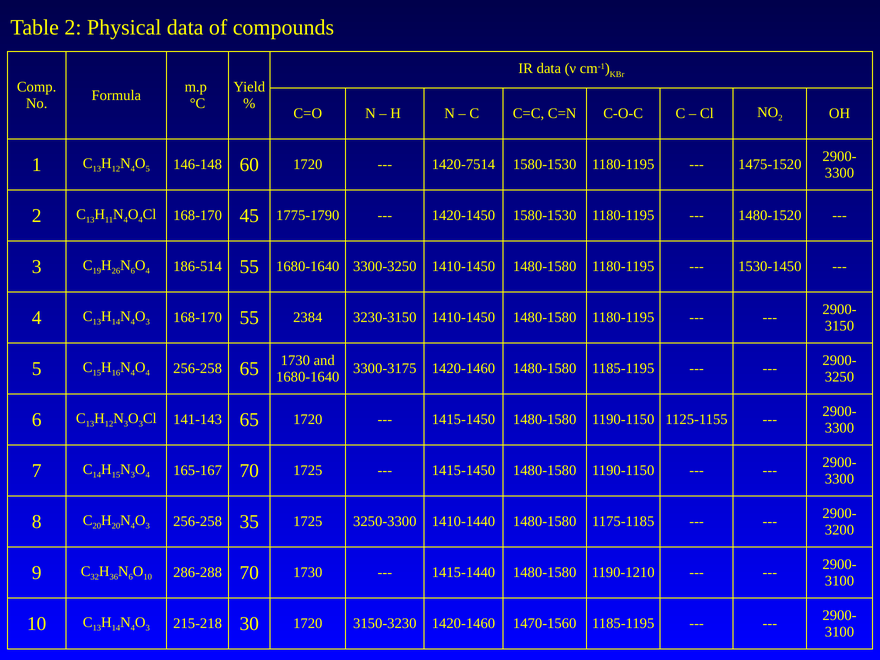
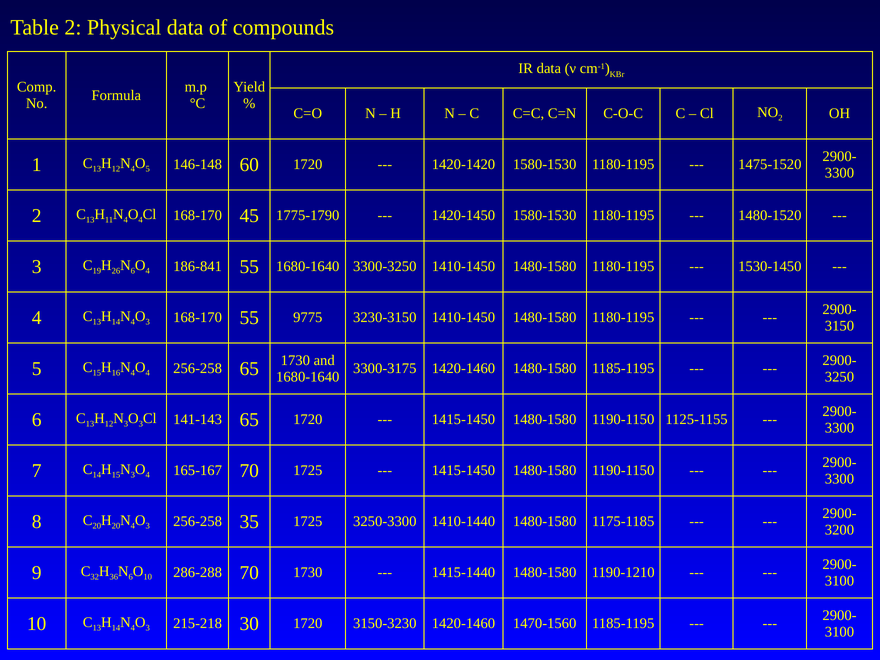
1420-7514: 1420-7514 -> 1420-1420
186-514: 186-514 -> 186-841
2384: 2384 -> 9775
